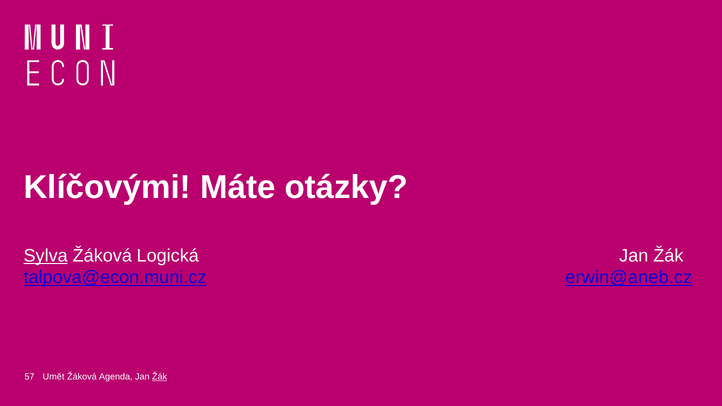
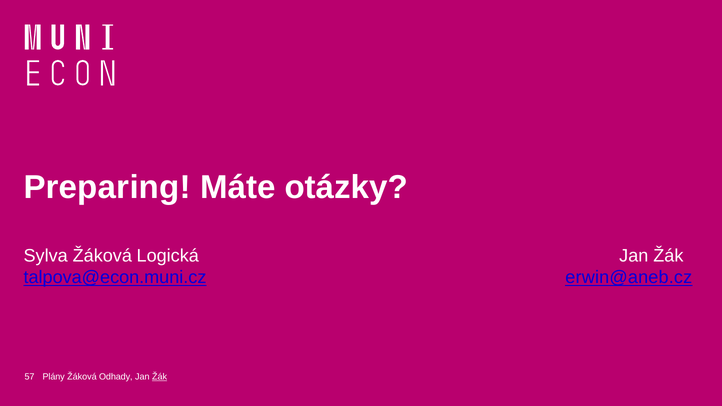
Klíčovými: Klíčovými -> Preparing
Sylva underline: present -> none
Umět: Umět -> Plány
Agenda: Agenda -> Odhady
